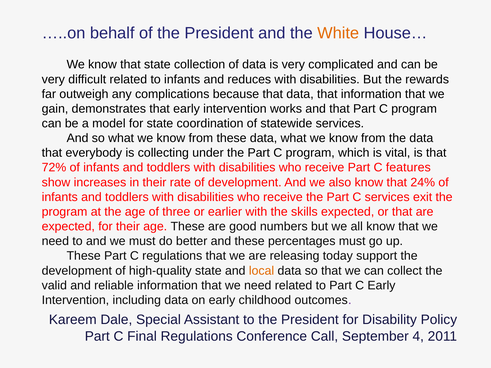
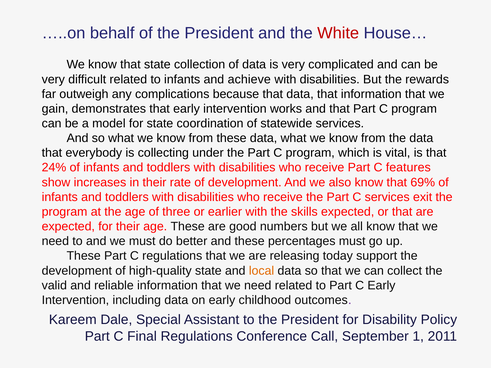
White colour: orange -> red
reduces: reduces -> achieve
72%: 72% -> 24%
24%: 24% -> 69%
4: 4 -> 1
